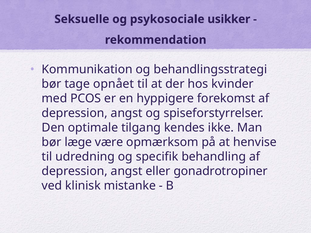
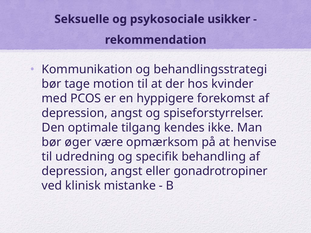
opnået: opnået -> motion
læge: læge -> øger
